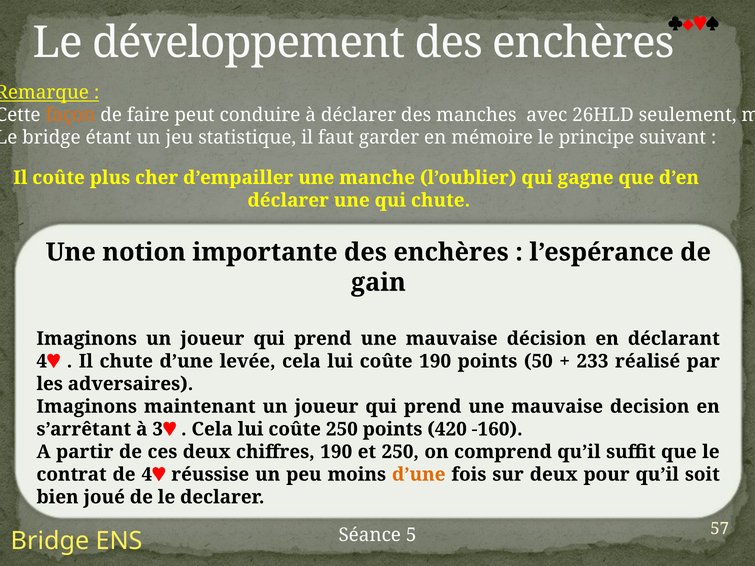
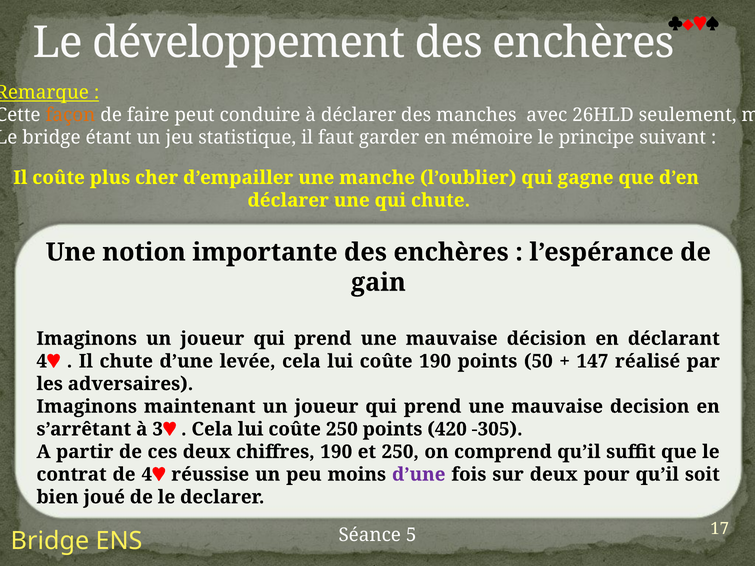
233: 233 -> 147
-160: -160 -> -305
d’une at (419, 475) colour: orange -> purple
57: 57 -> 17
